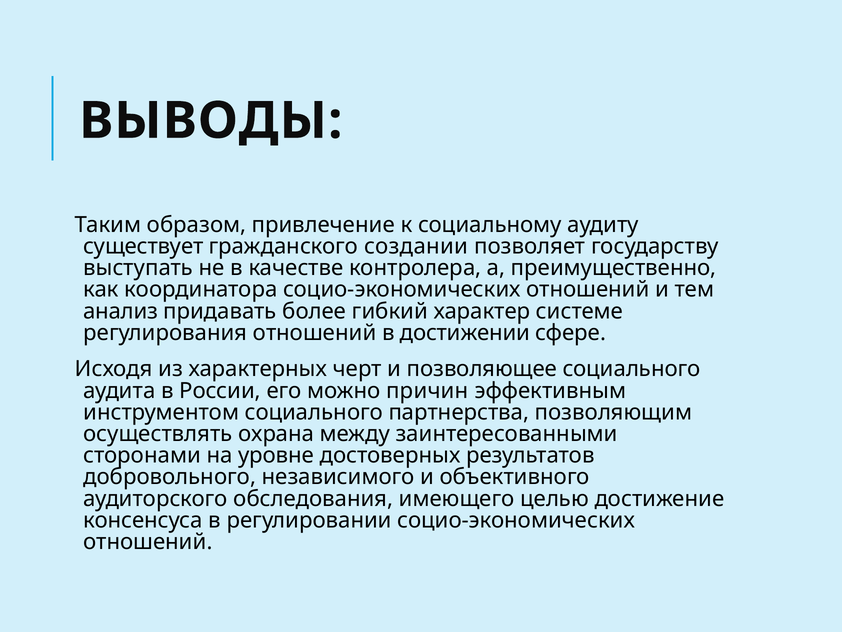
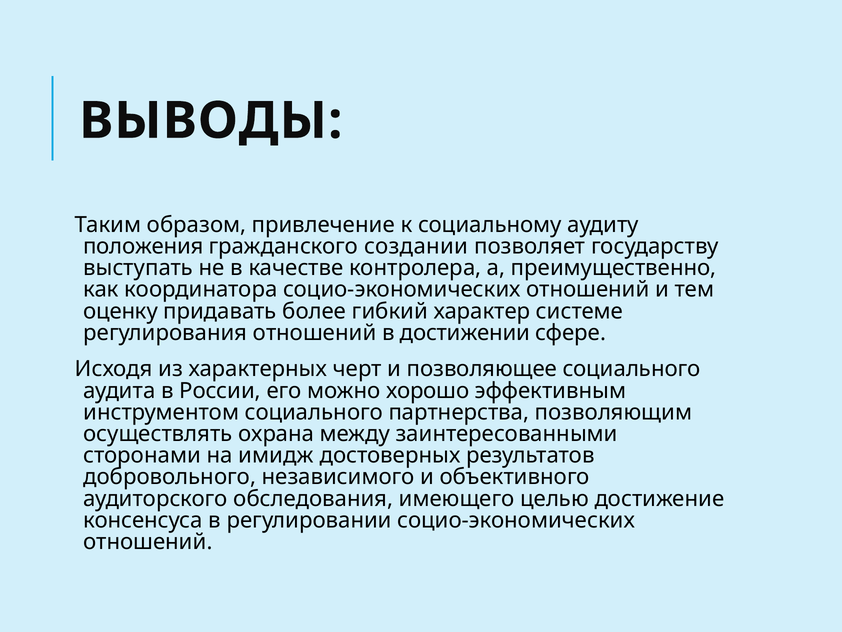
существует: существует -> положения
анализ: анализ -> оценку
причин: причин -> хорошо
уровне: уровне -> имидж
